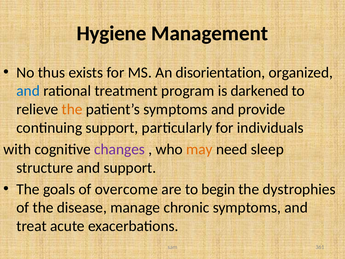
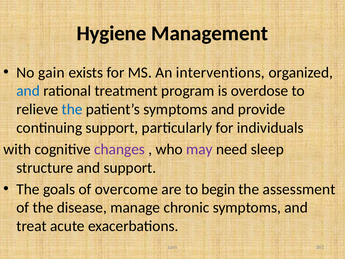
thus: thus -> gain
disorientation: disorientation -> interventions
darkened: darkened -> overdose
the at (72, 109) colour: orange -> blue
may colour: orange -> purple
dystrophies: dystrophies -> assessment
